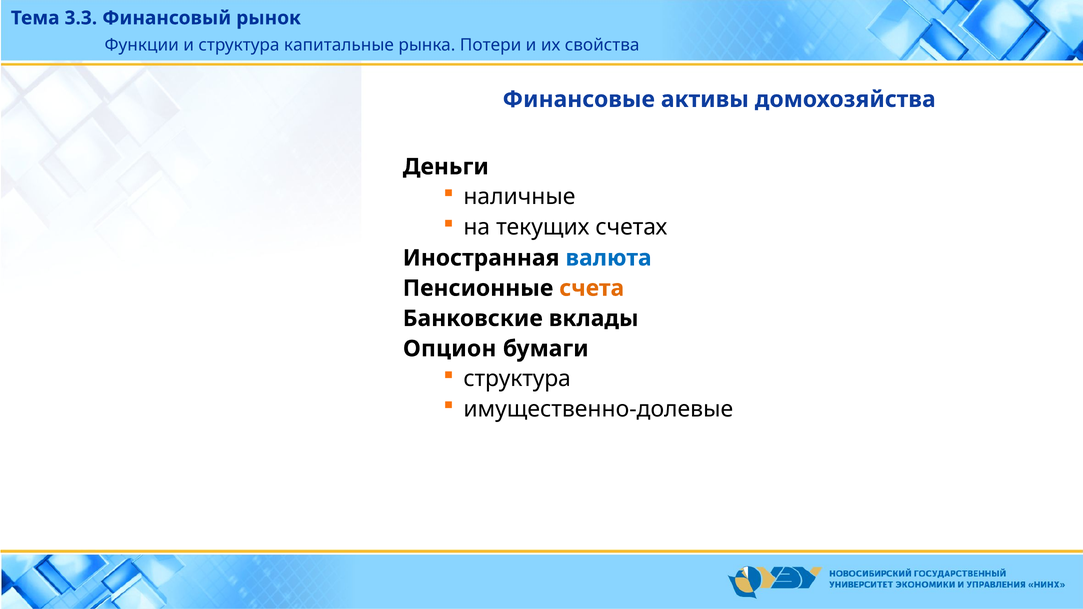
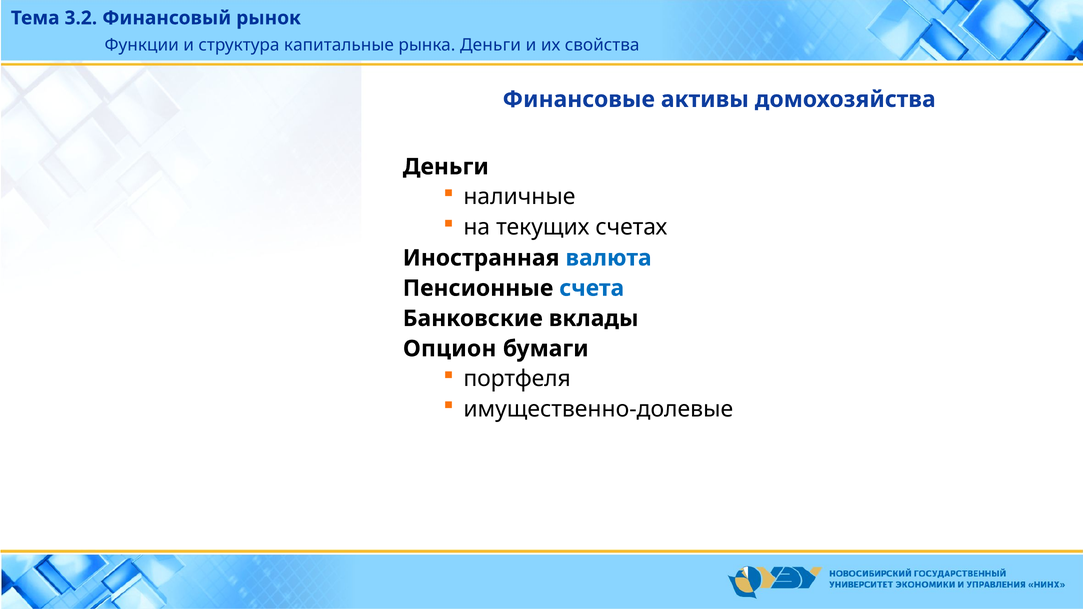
3.3: 3.3 -> 3.2
рынка Потери: Потери -> Деньги
счета colour: orange -> blue
структура at (517, 379): структура -> портфеля
